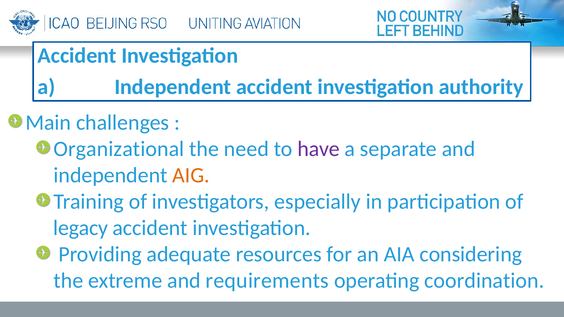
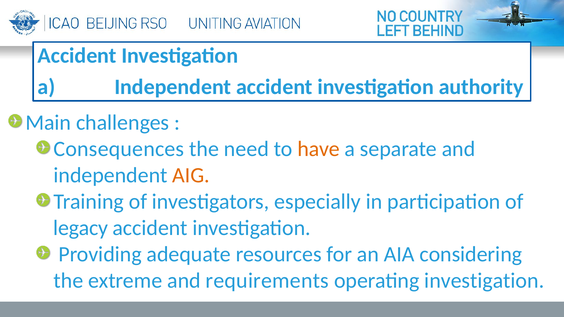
Organizational: Organizational -> Consequences
have colour: purple -> orange
operating coordination: coordination -> investigation
